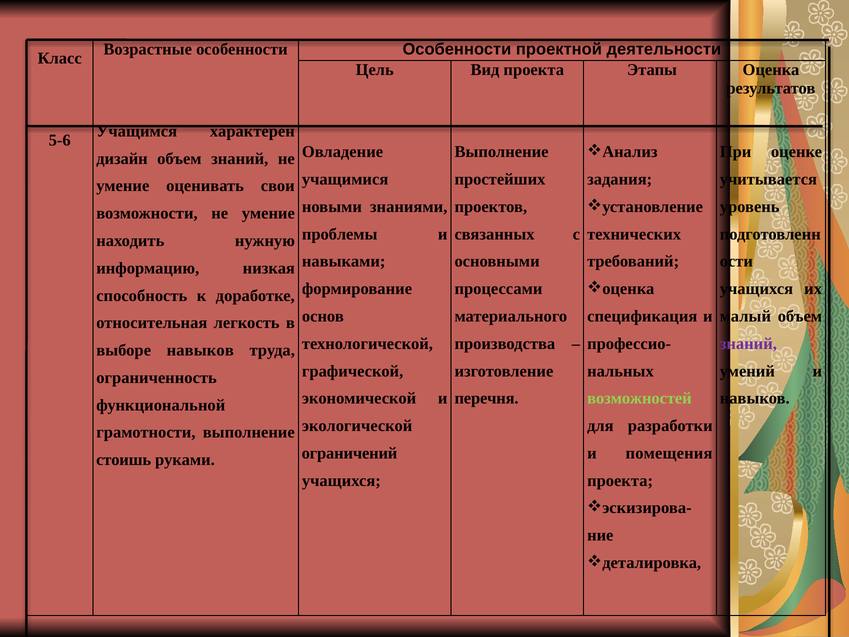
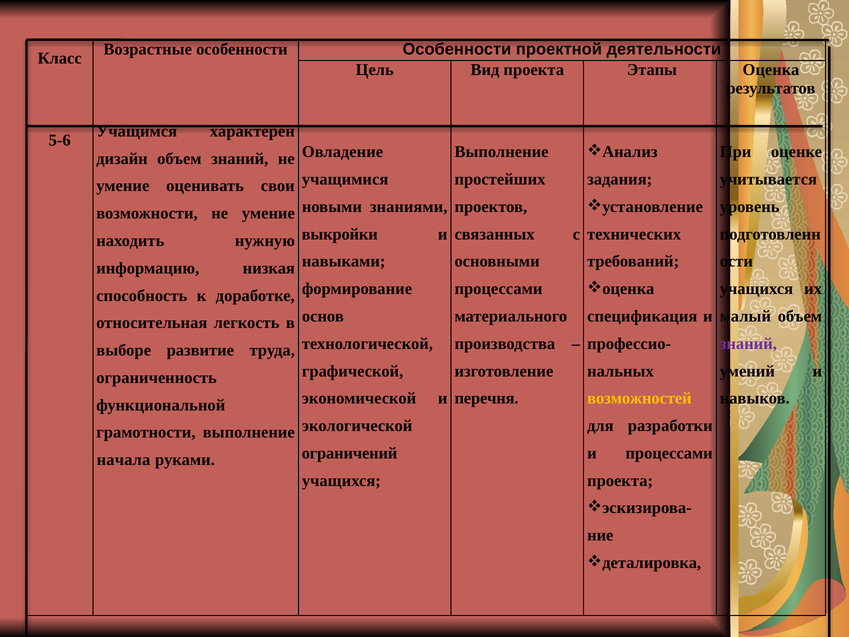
проблемы: проблемы -> выкройки
выборе навыков: навыков -> развитие
возможностей colour: light green -> yellow
и помещения: помещения -> процессами
стоишь: стоишь -> начала
